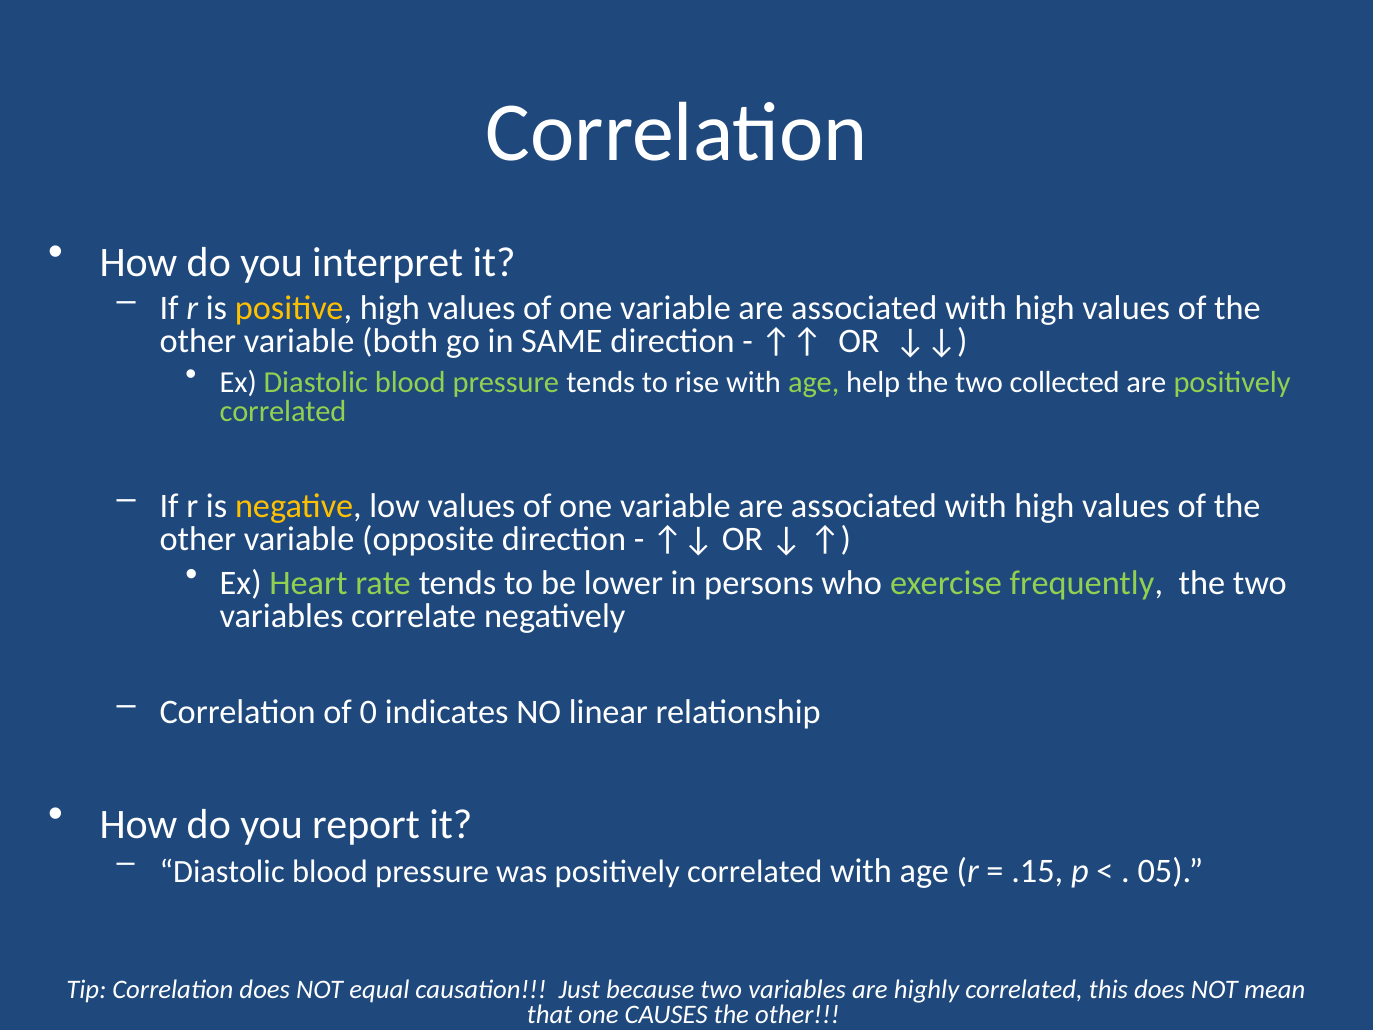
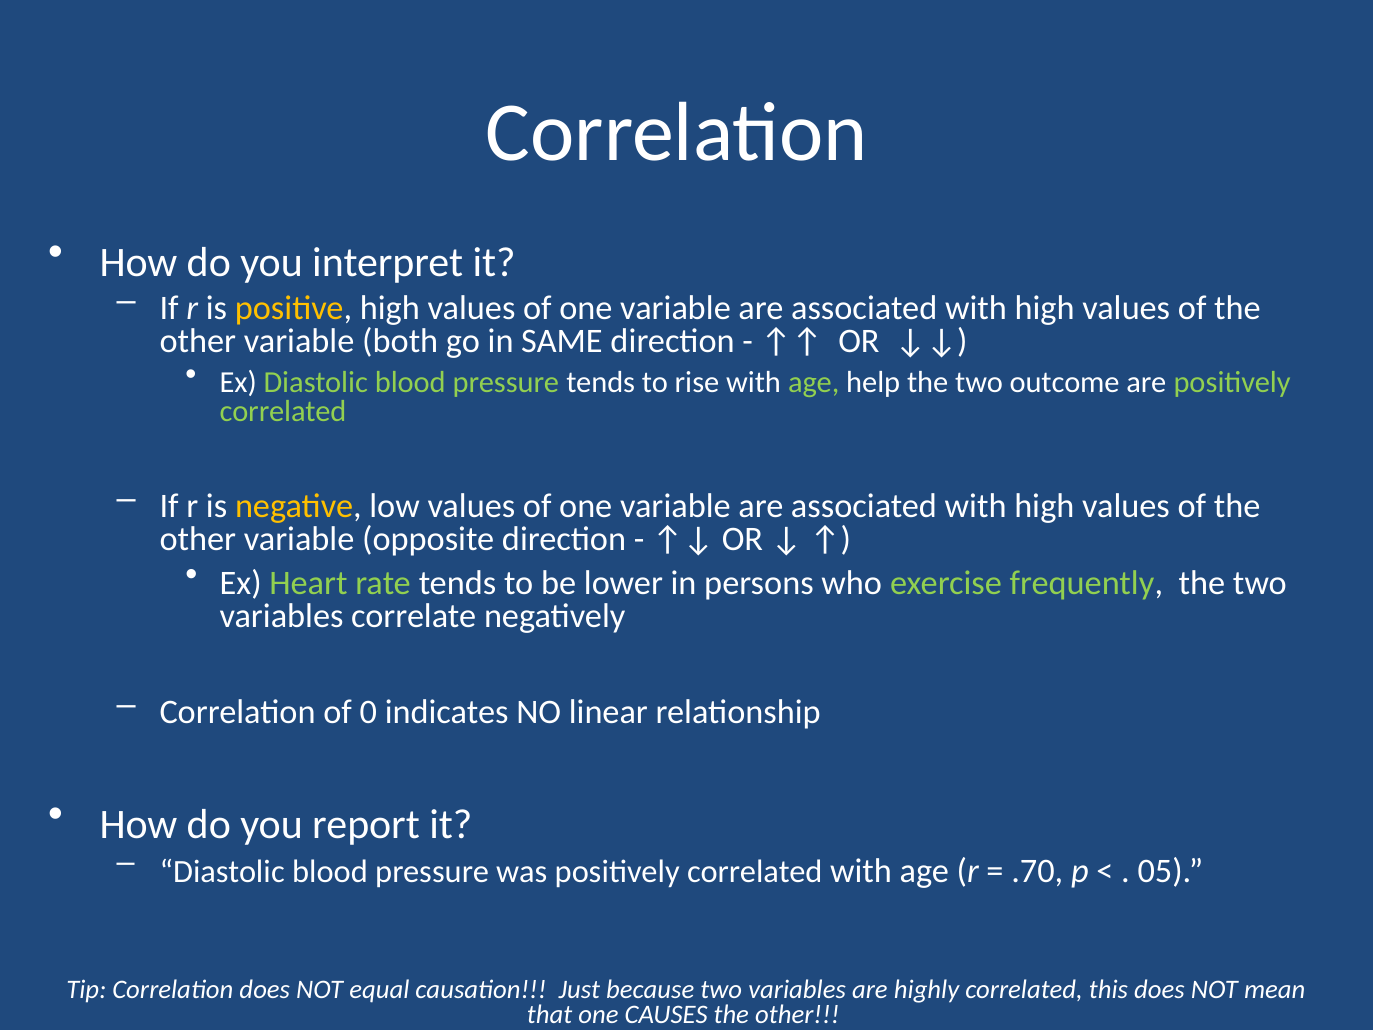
collected: collected -> outcome
.15: .15 -> .70
